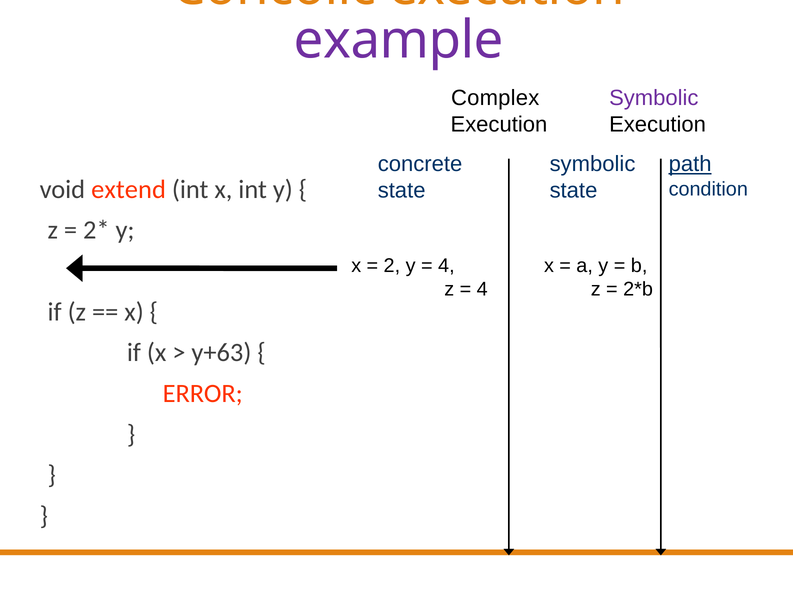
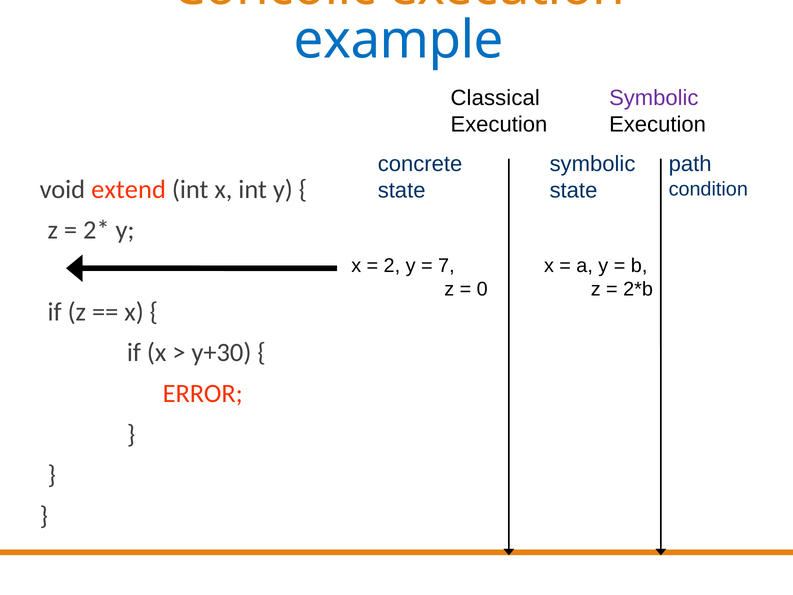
example colour: purple -> blue
Complex: Complex -> Classical
path underline: present -> none
4 at (446, 265): 4 -> 7
4 at (482, 289): 4 -> 0
y+63: y+63 -> y+30
